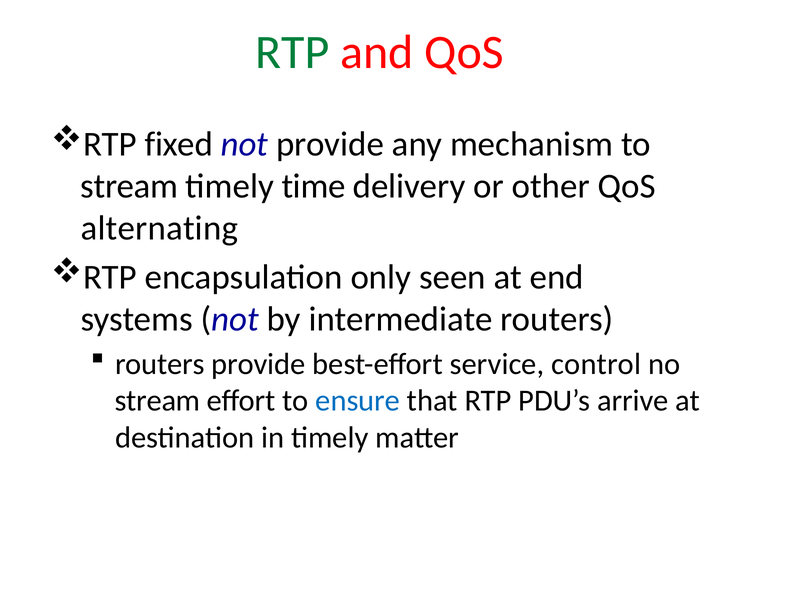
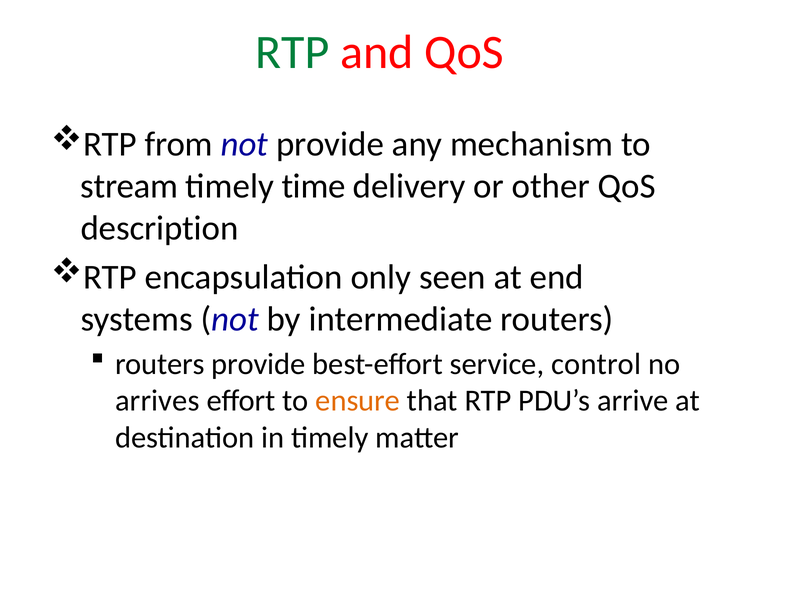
fixed: fixed -> from
alternating: alternating -> description
stream at (158, 401): stream -> arrives
ensure colour: blue -> orange
